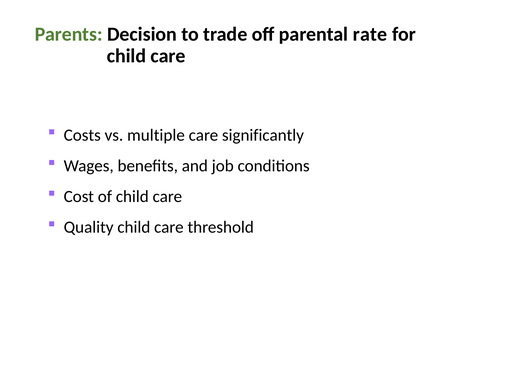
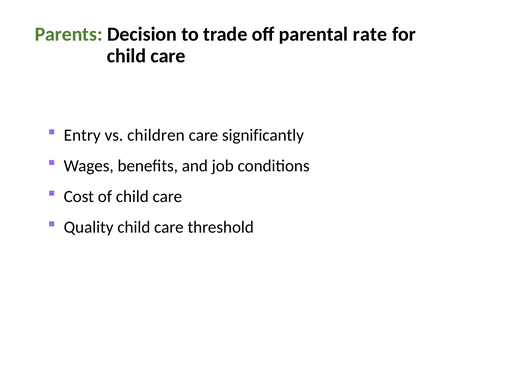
Costs: Costs -> Entry
multiple: multiple -> children
